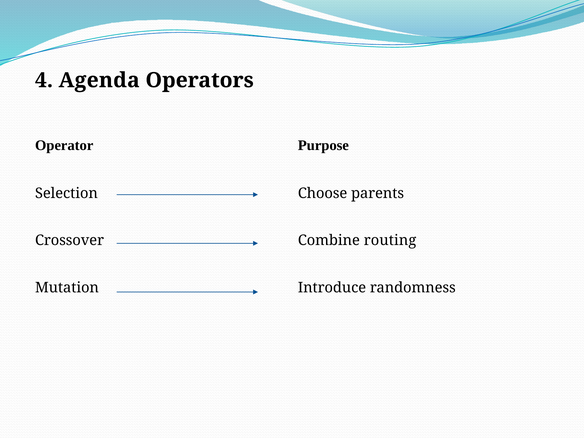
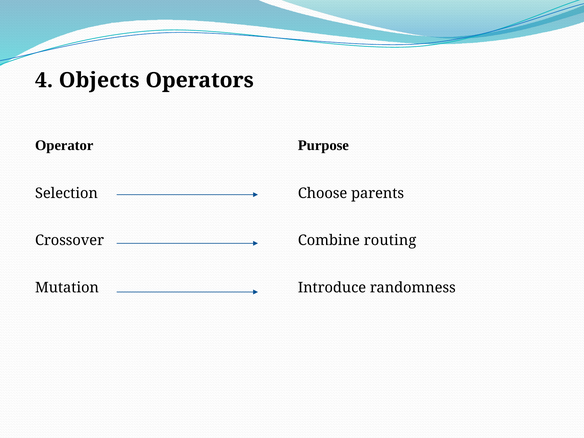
Agenda: Agenda -> Objects
